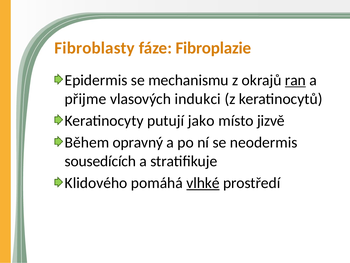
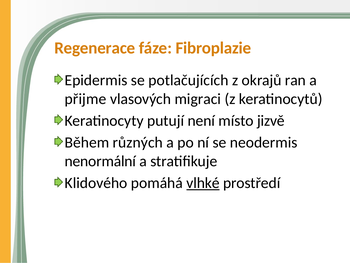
Fibroblasty: Fibroblasty -> Regenerace
mechanismu: mechanismu -> potlačujících
ran underline: present -> none
indukci: indukci -> migraci
jako: jako -> není
opravný: opravný -> různých
sousedících: sousedících -> nenormální
